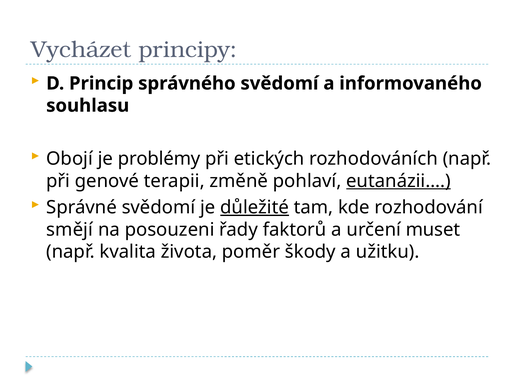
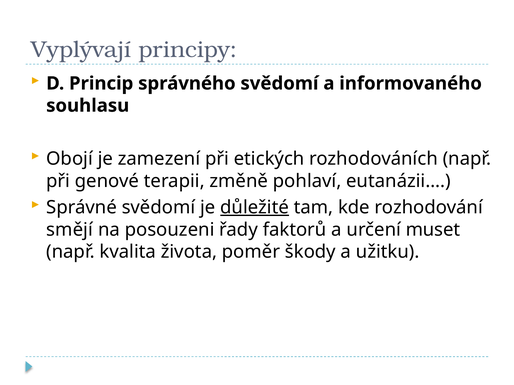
Vycházet: Vycházet -> Vyplývají
problémy: problémy -> zamezení
eutanázii… underline: present -> none
